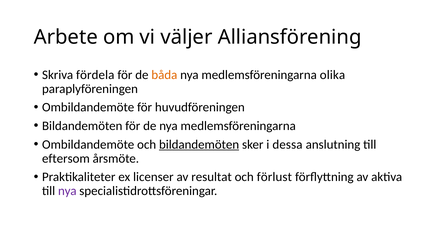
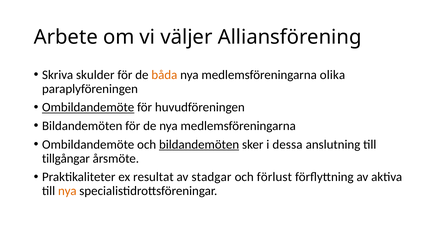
fördela: fördela -> skulder
Ombildandemöte at (88, 107) underline: none -> present
eftersom: eftersom -> tillgångar
licenser: licenser -> resultat
resultat: resultat -> stadgar
nya at (67, 191) colour: purple -> orange
